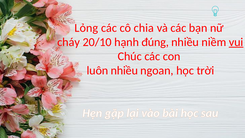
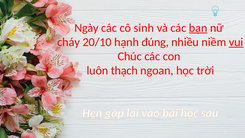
Lỏng: Lỏng -> Ngày
chia: chia -> sinh
bạn underline: none -> present
luôn nhiều: nhiều -> thạch
